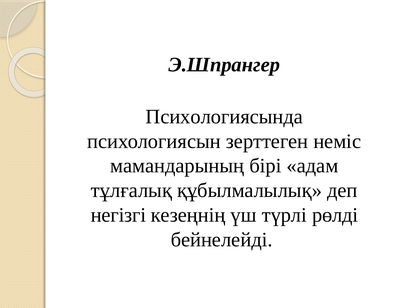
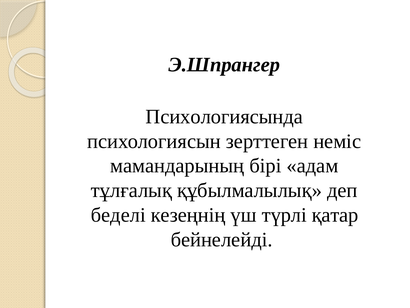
негізгі: негізгі -> беделі
рөлді: рөлді -> қатар
